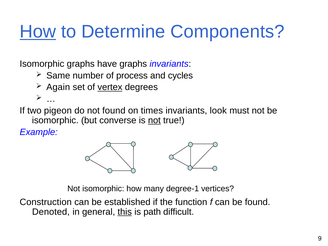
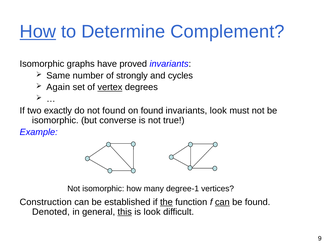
Components: Components -> Complement
have graphs: graphs -> proved
process: process -> strongly
pigeon: pigeon -> exactly
on times: times -> found
not at (154, 120) underline: present -> none
the underline: none -> present
can at (222, 202) underline: none -> present
is path: path -> look
